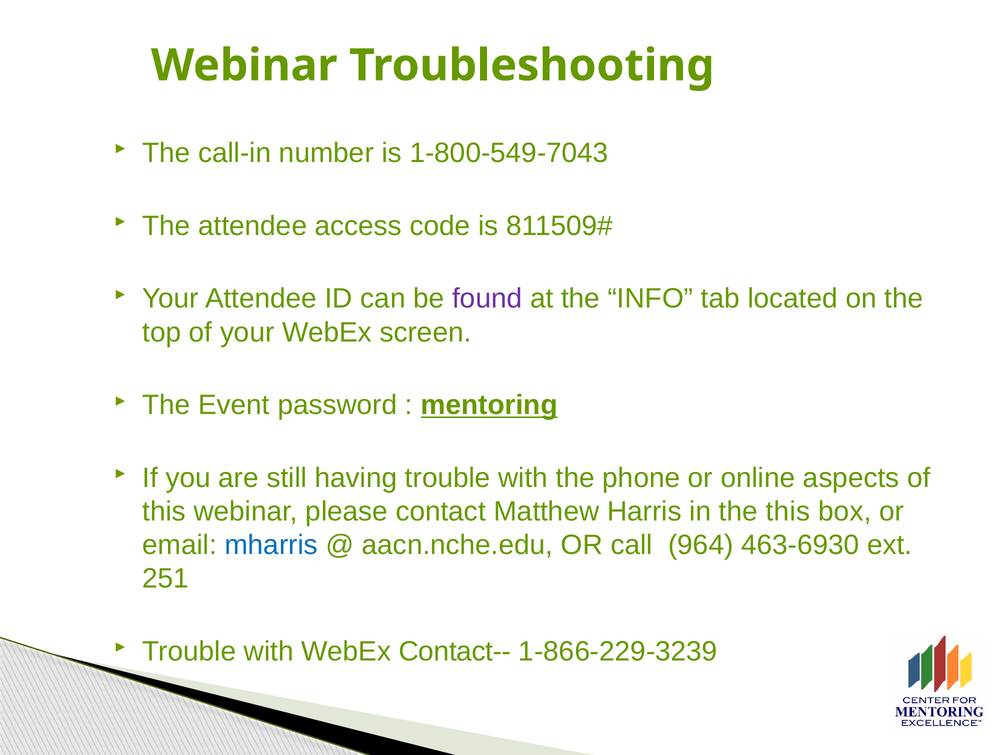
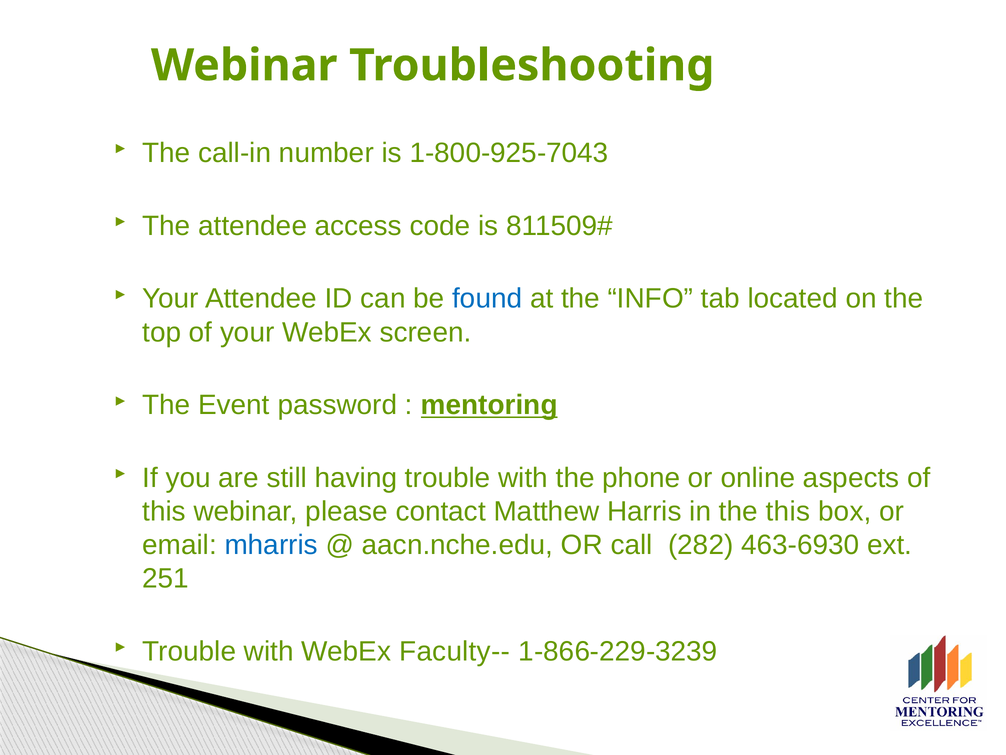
1-800-549-7043: 1-800-549-7043 -> 1-800-925-7043
found colour: purple -> blue
964: 964 -> 282
Contact--: Contact-- -> Faculty--
